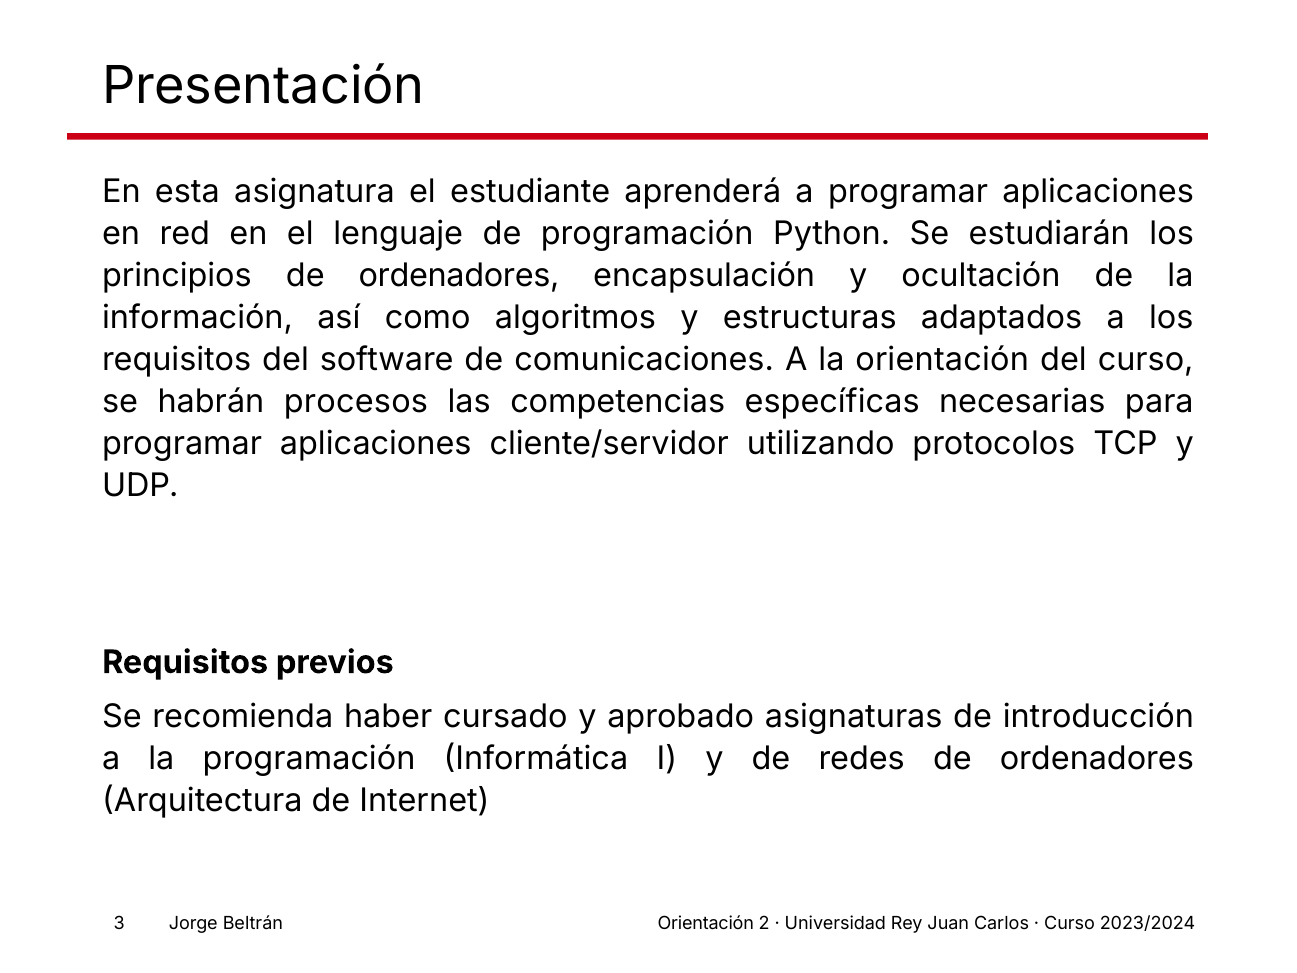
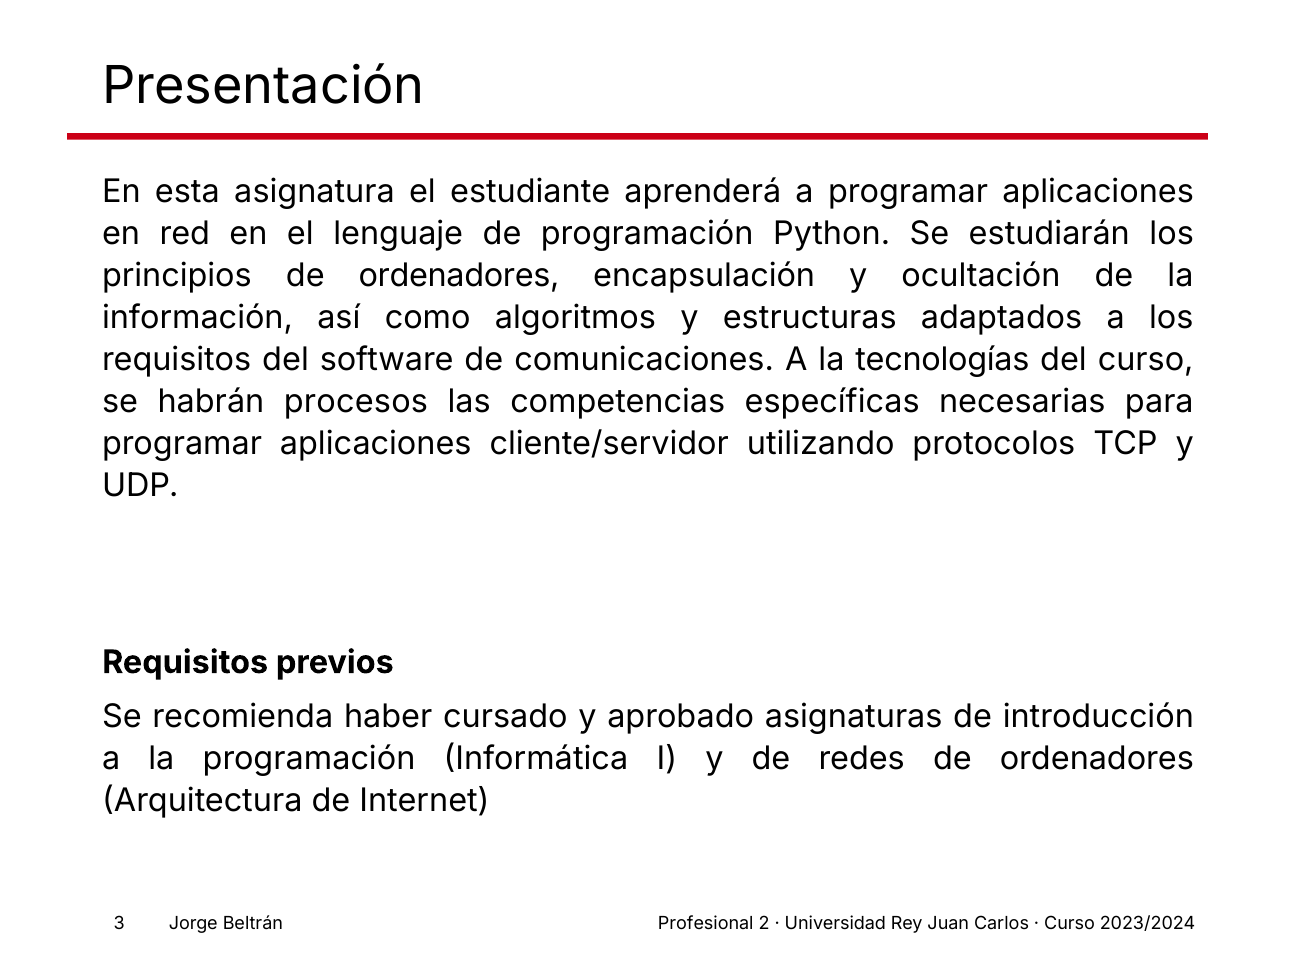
la orientación: orientación -> tecnologías
Orientación at (706, 924): Orientación -> Profesional
